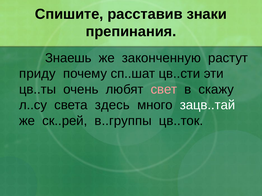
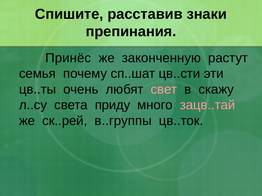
Знаешь: Знаешь -> Принёс
приду: приду -> семья
здесь: здесь -> приду
зацв..тай colour: white -> pink
